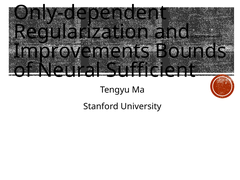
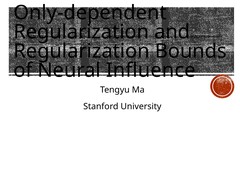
Improvements at (82, 51): Improvements -> Regularization
Sufficient: Sufficient -> Influence
